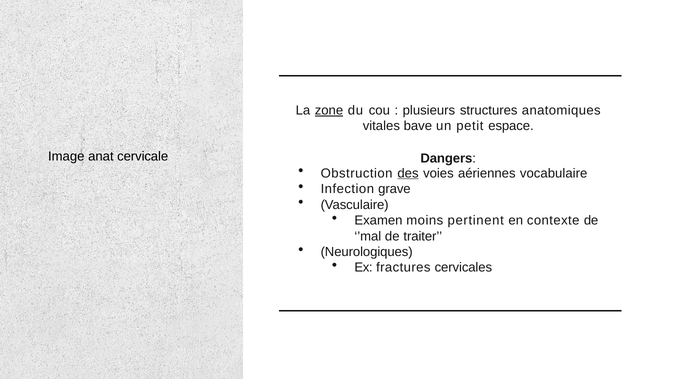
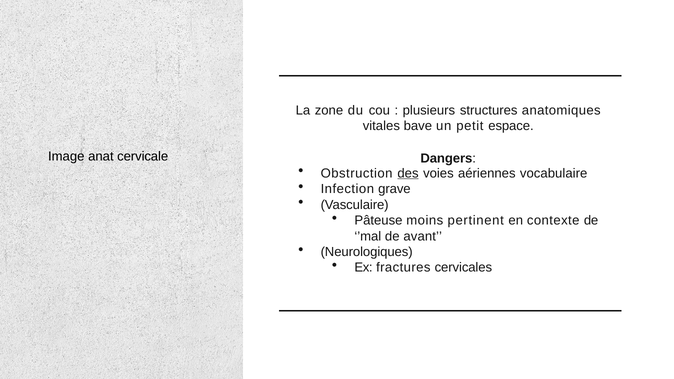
zone underline: present -> none
Examen: Examen -> Pâteuse
traiter: traiter -> avant
